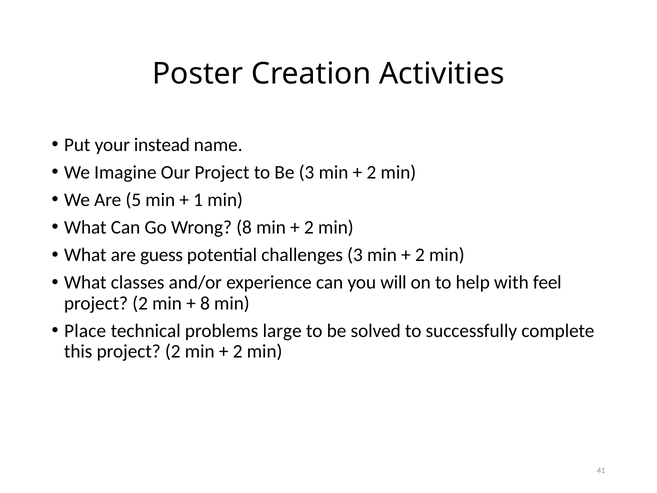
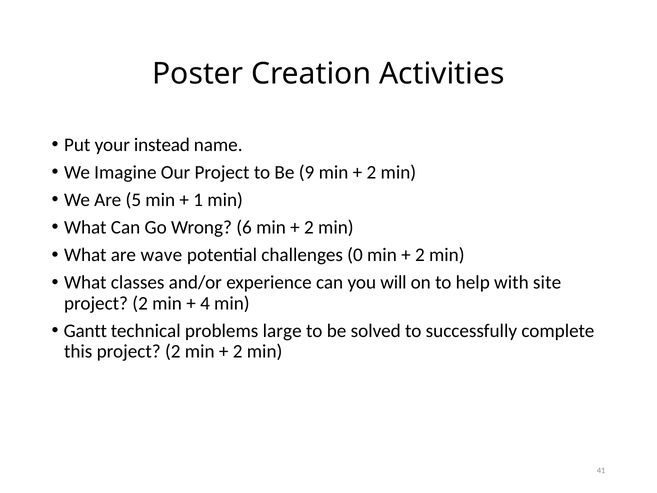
Be 3: 3 -> 9
Wrong 8: 8 -> 6
guess: guess -> wave
challenges 3: 3 -> 0
feel: feel -> site
8 at (205, 303): 8 -> 4
Place: Place -> Gantt
